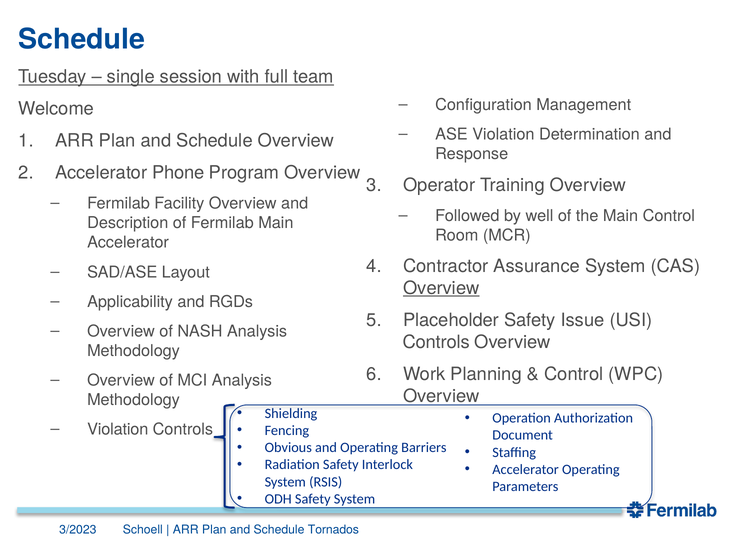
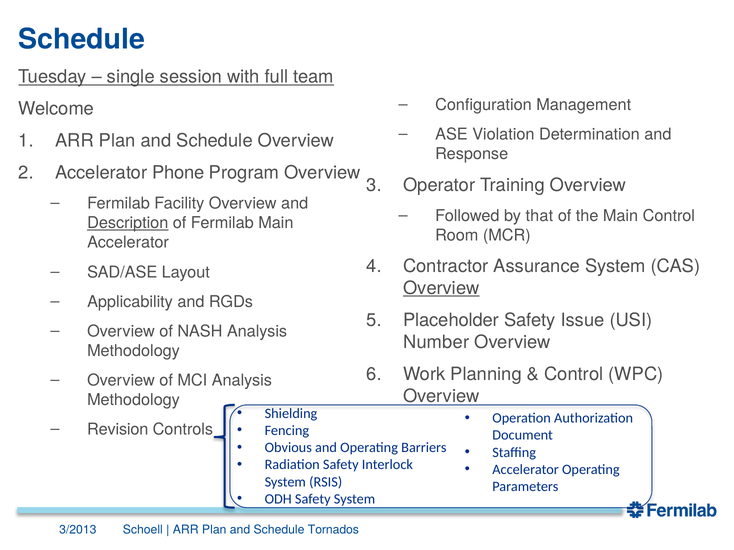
well: well -> that
Description underline: none -> present
Controls at (436, 342): Controls -> Number
Violation at (118, 430): Violation -> Revision
3/2023: 3/2023 -> 3/2013
